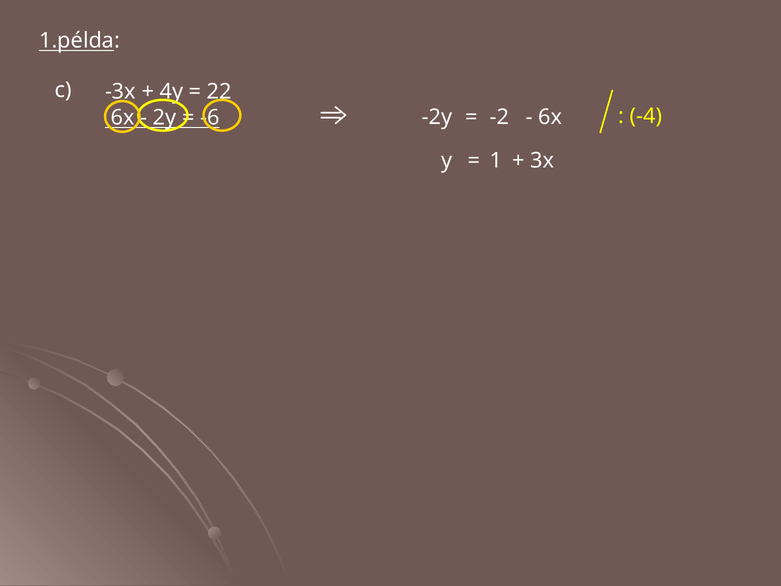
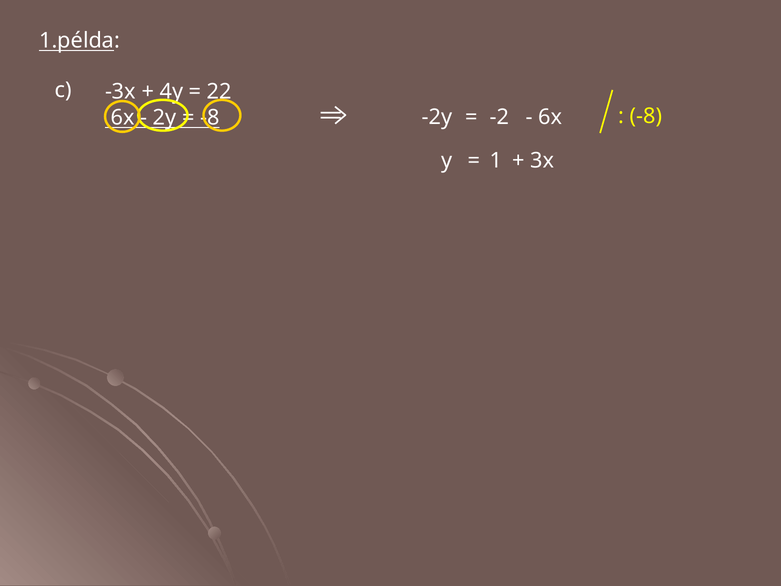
-6 at (210, 117): -6 -> -8
-4 at (646, 116): -4 -> -8
